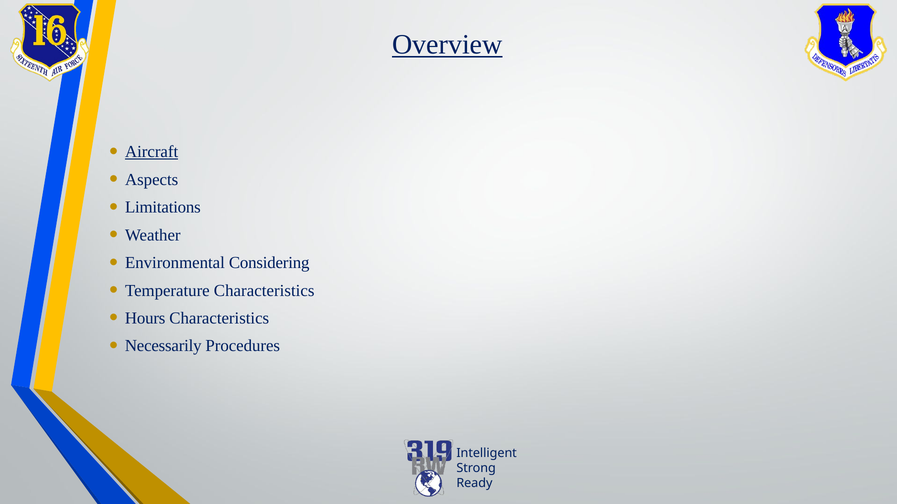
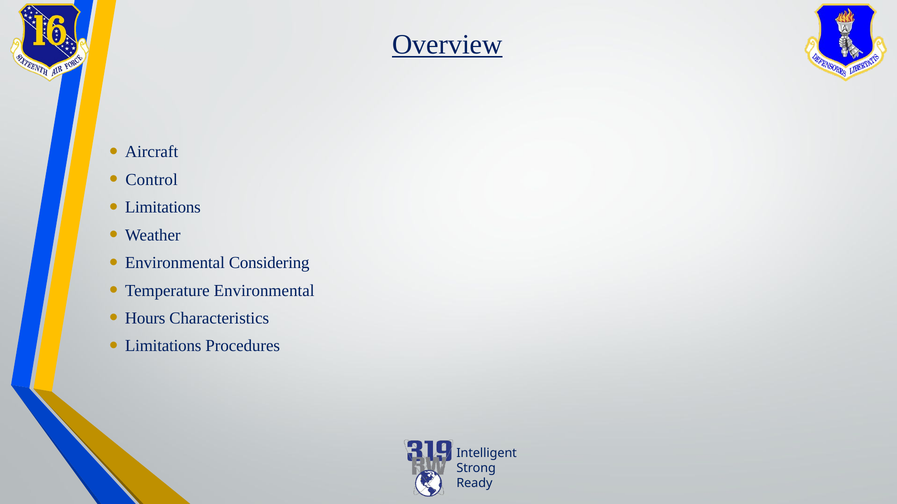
Aircraft underline: present -> none
Aspects: Aspects -> Control
Temperature Characteristics: Characteristics -> Environmental
Necessarily at (163, 346): Necessarily -> Limitations
